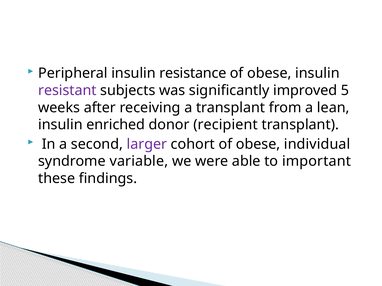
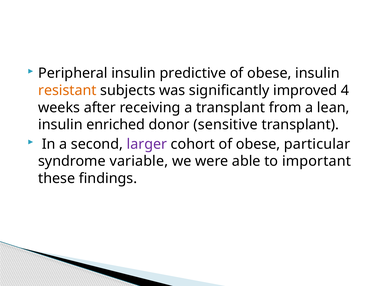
resistance: resistance -> predictive
resistant colour: purple -> orange
5: 5 -> 4
recipient: recipient -> sensitive
individual: individual -> particular
